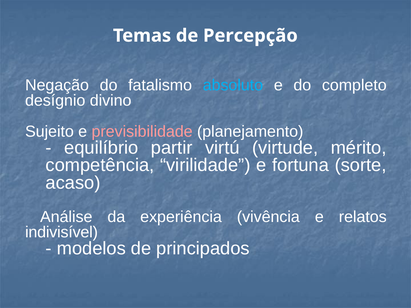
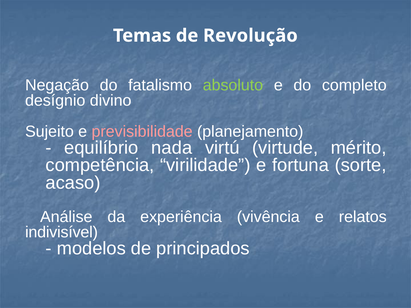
Percepção: Percepção -> Revolução
absoluto colour: light blue -> light green
partir: partir -> nada
